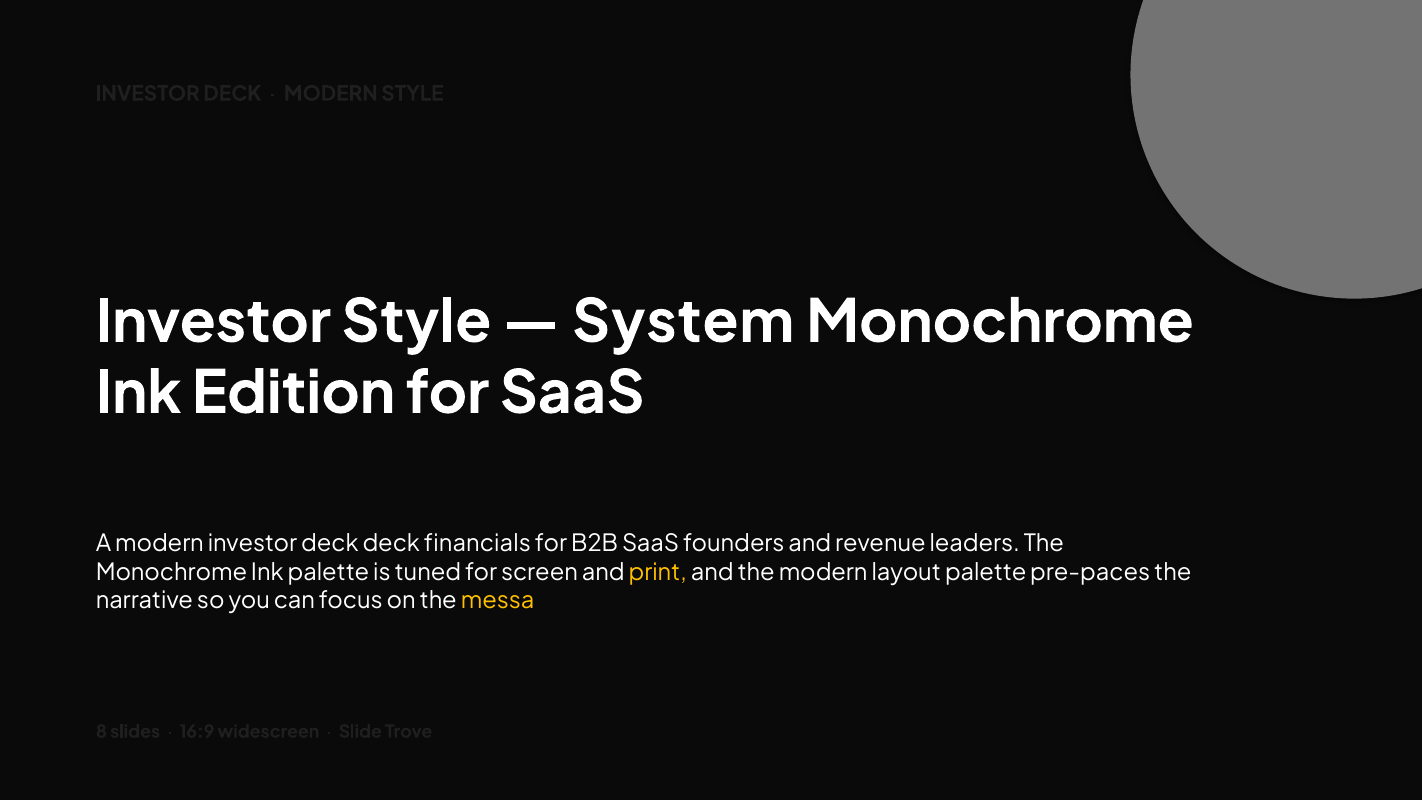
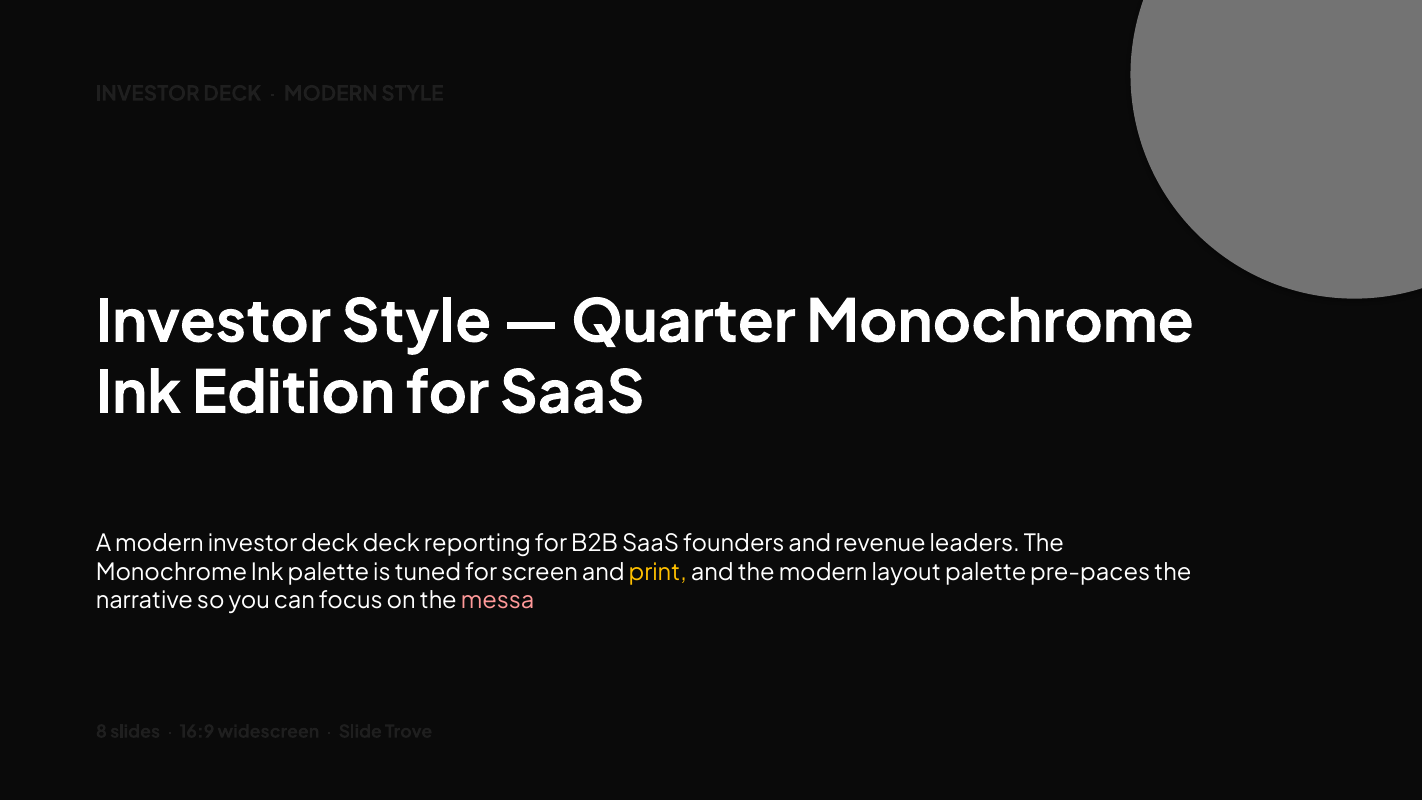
System: System -> Quarter
financials: financials -> reporting
messa colour: yellow -> pink
